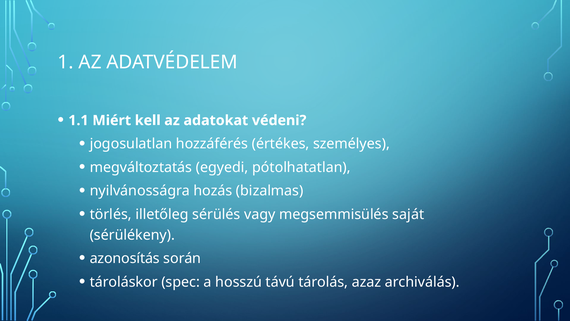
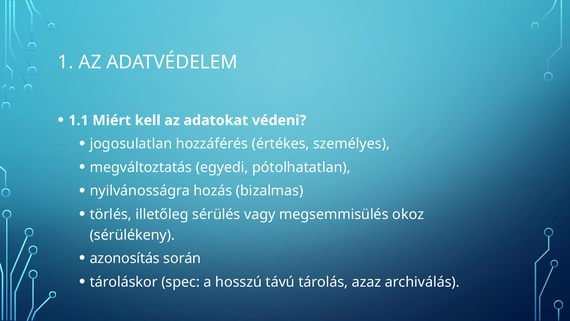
saját: saját -> okoz
